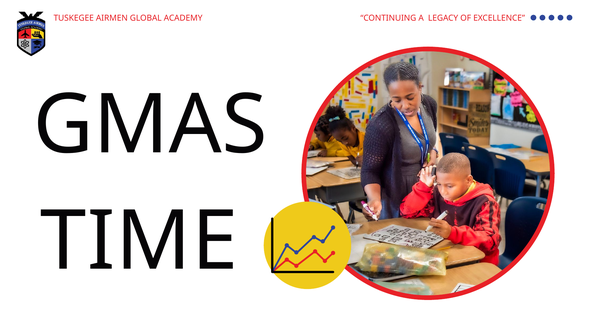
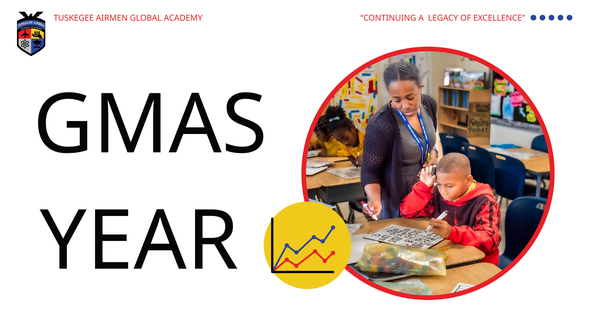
TIME: TIME -> YEAR
